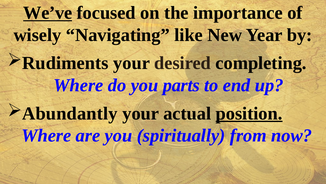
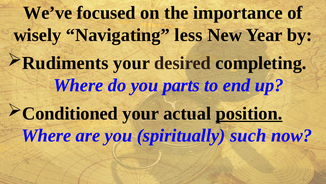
We’ve underline: present -> none
like: like -> less
Abundantly: Abundantly -> Conditioned
from: from -> such
